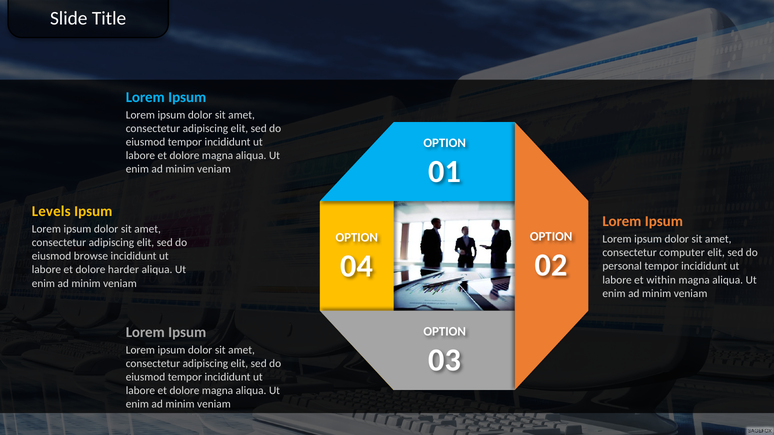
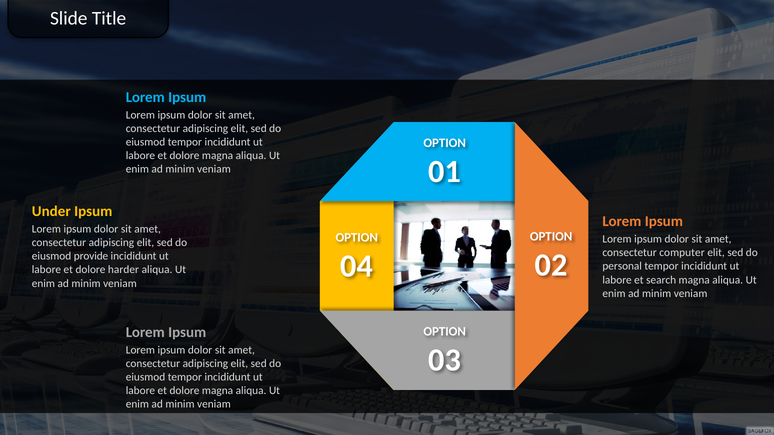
Levels: Levels -> Under
browse: browse -> provide
within: within -> search
